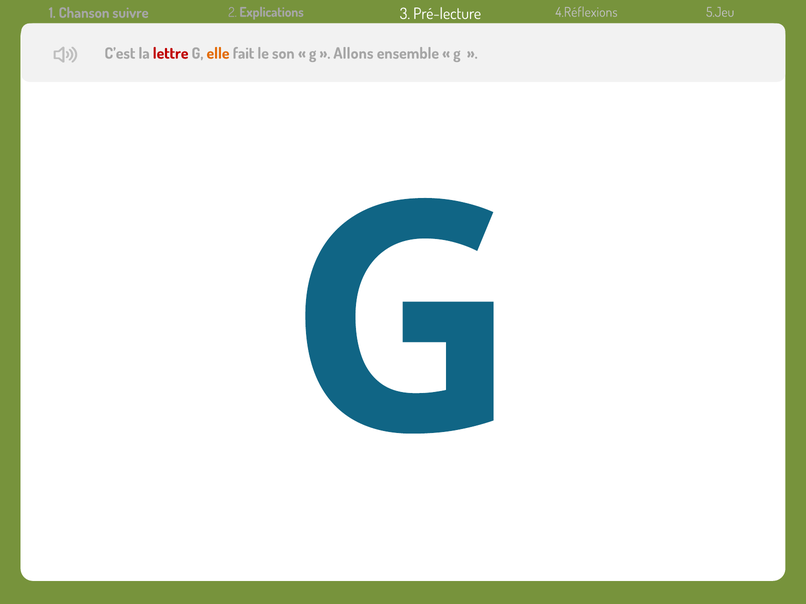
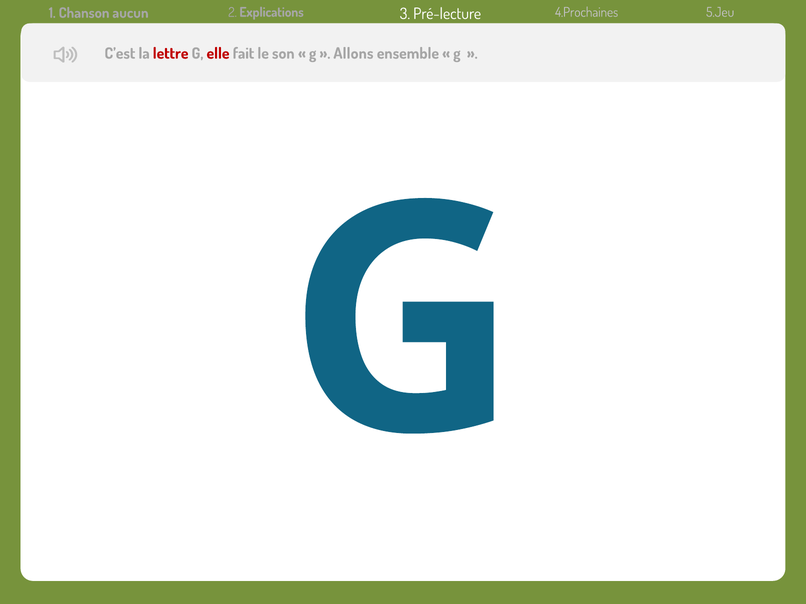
suivre: suivre -> aucun
4.Réflexions: 4.Réflexions -> 4.Prochaines
elle colour: orange -> red
